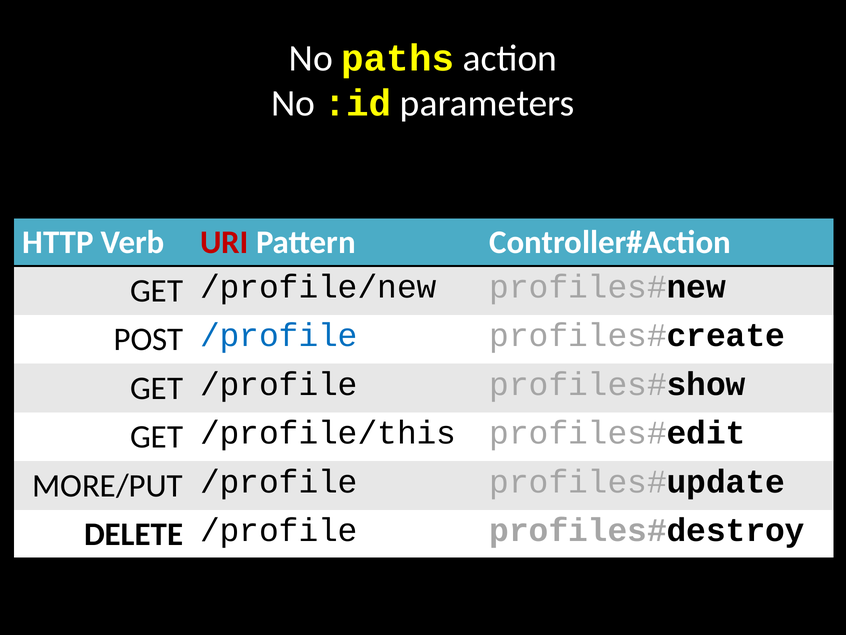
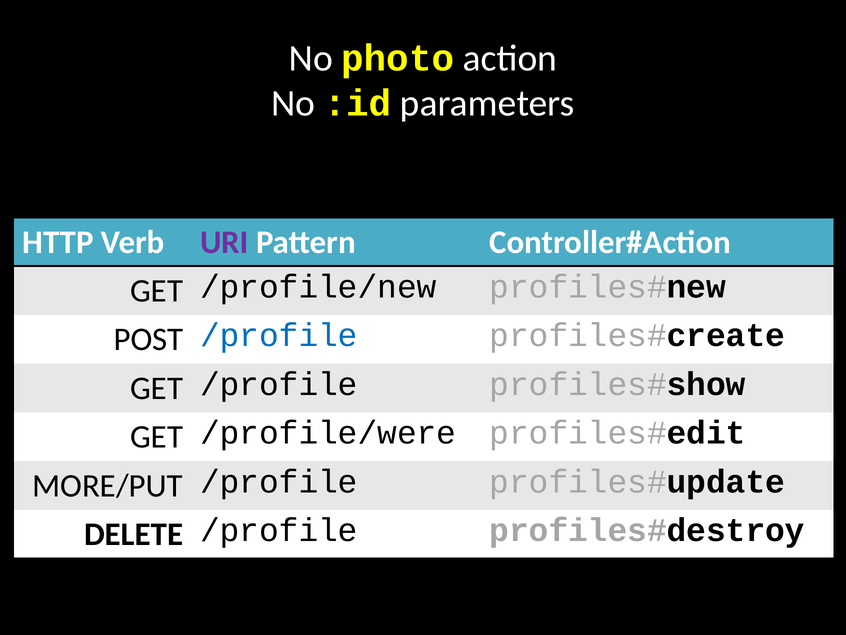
paths: paths -> photo
URI colour: red -> purple
/profile/this: /profile/this -> /profile/were
